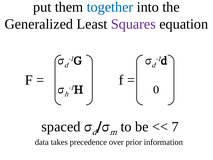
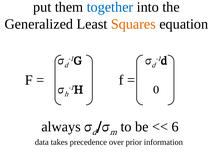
Squares colour: purple -> orange
spaced: spaced -> always
7: 7 -> 6
